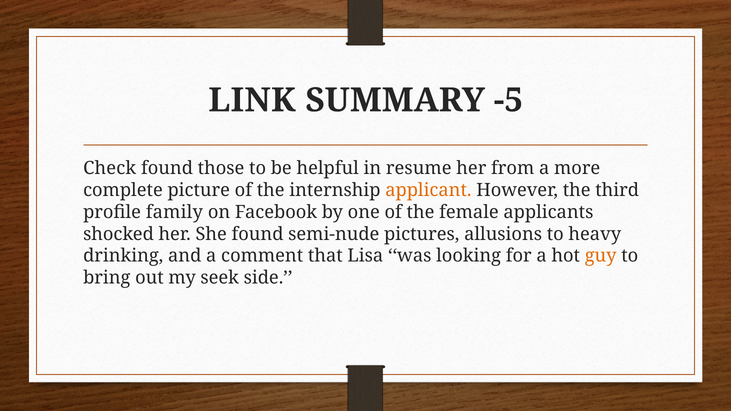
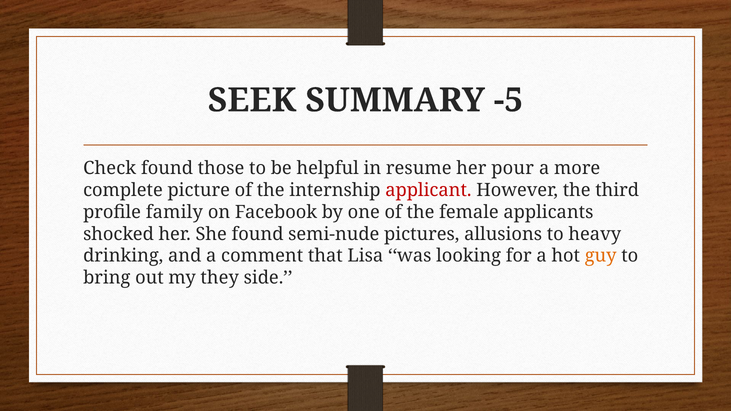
LINK: LINK -> SEEK
from: from -> pour
applicant colour: orange -> red
seek: seek -> they
